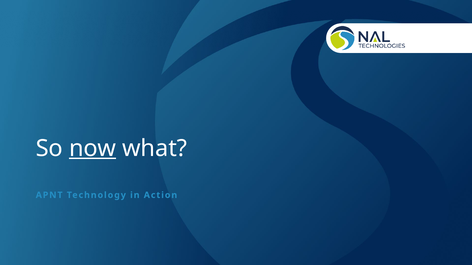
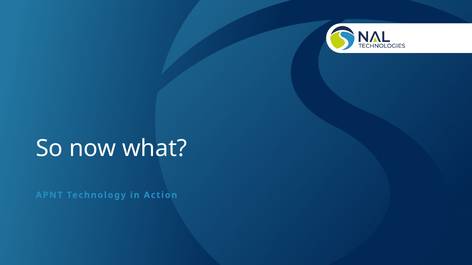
now underline: present -> none
